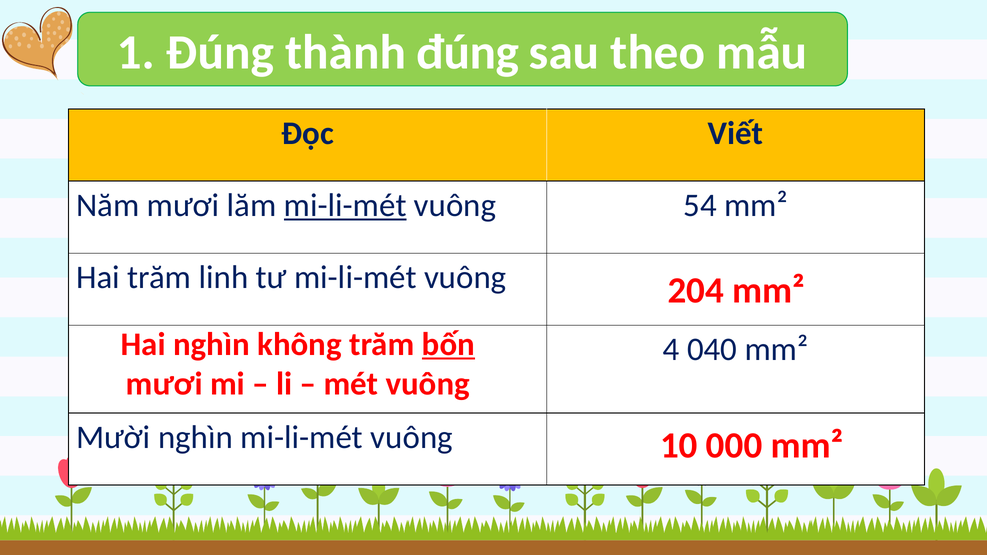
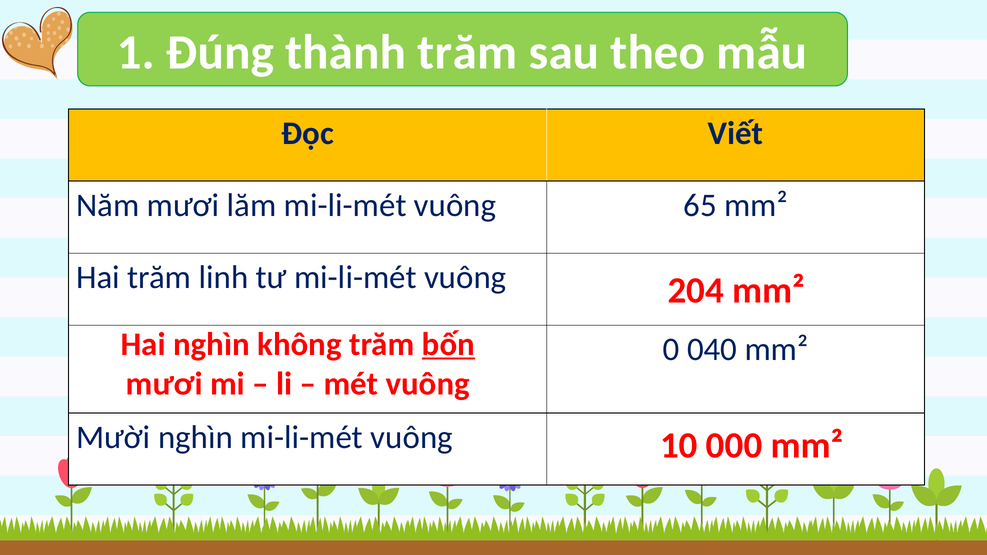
thành đúng: đúng -> trăm
mi-li-mét at (345, 205) underline: present -> none
54: 54 -> 65
4: 4 -> 0
